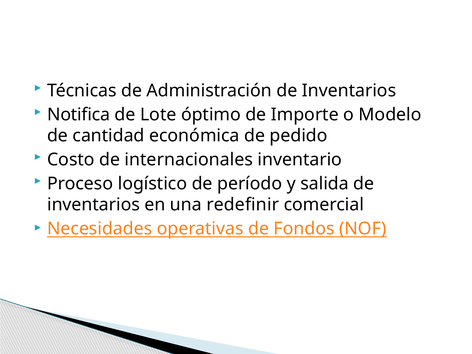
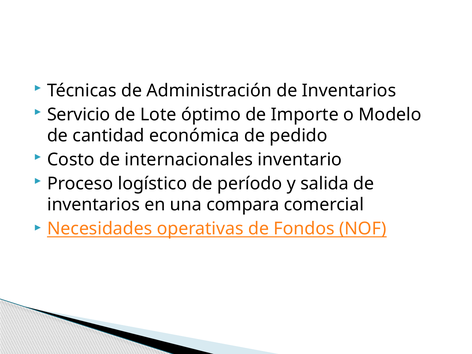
Notifica: Notifica -> Servicio
redefinir: redefinir -> compara
